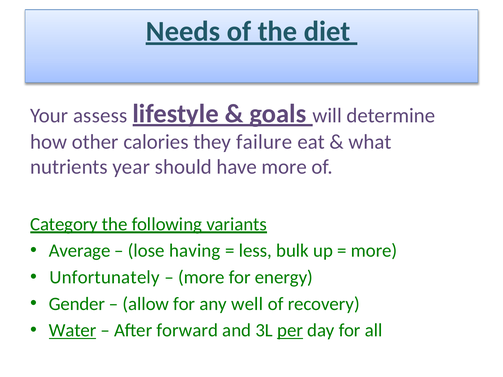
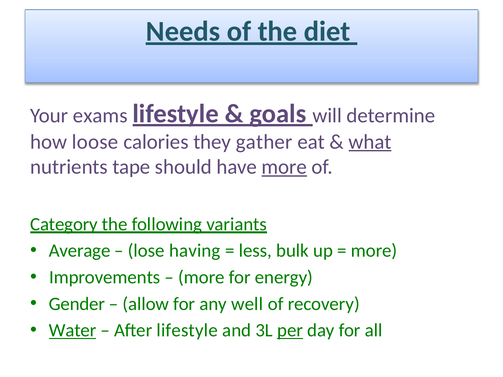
assess: assess -> exams
other: other -> loose
failure: failure -> gather
what underline: none -> present
year: year -> tape
more at (284, 167) underline: none -> present
Unfortunately: Unfortunately -> Improvements
After forward: forward -> lifestyle
